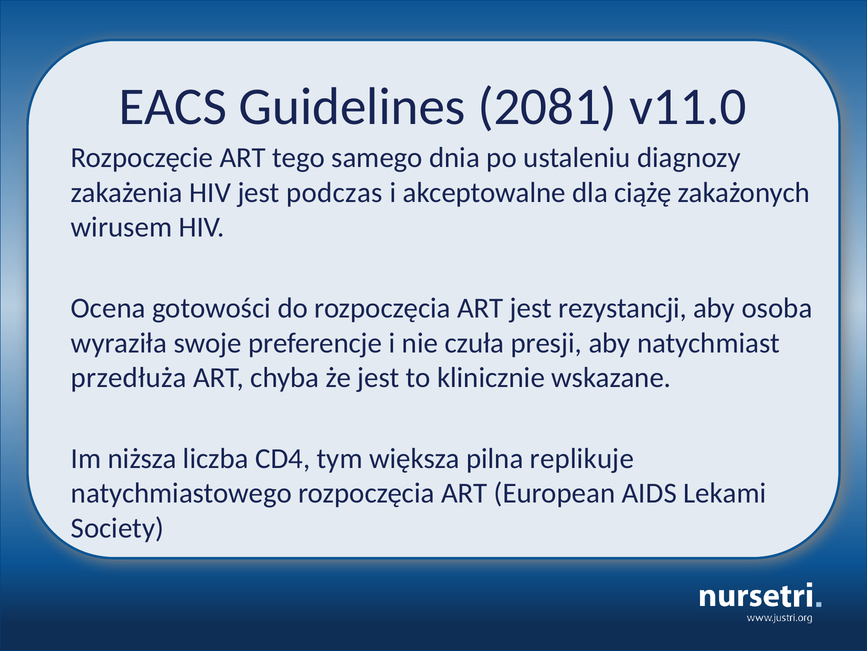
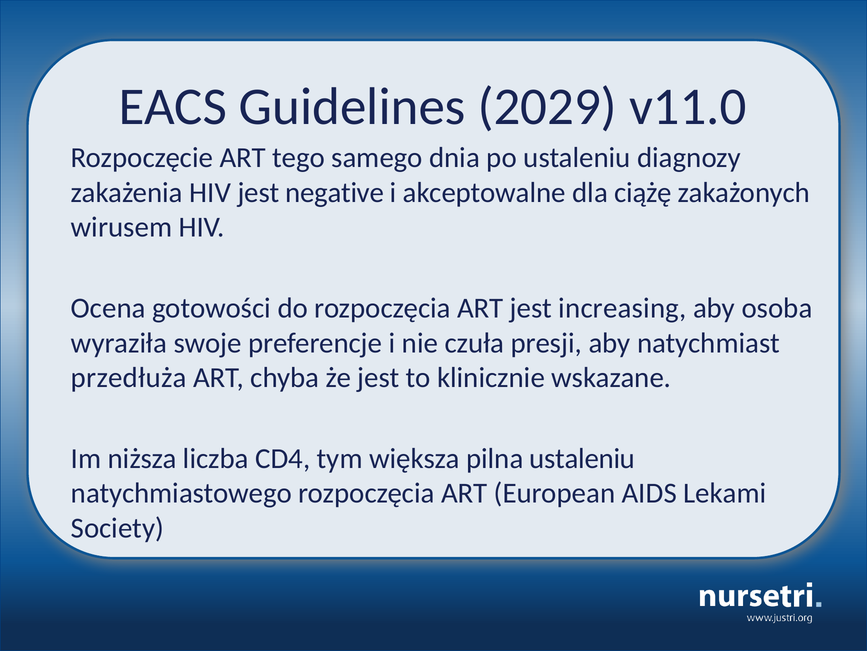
2081: 2081 -> 2029
podczas: podczas -> negative
rezystancji: rezystancji -> increasing
pilna replikuje: replikuje -> ustaleniu
